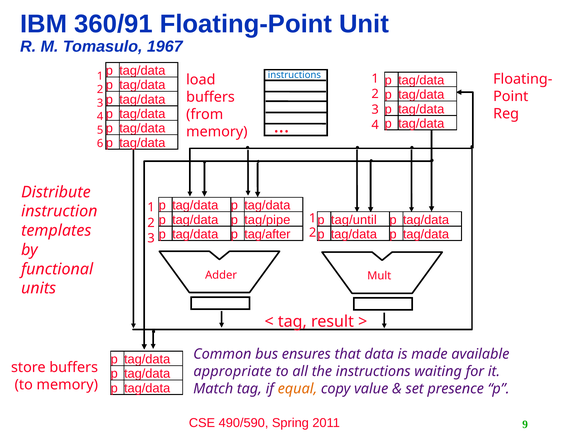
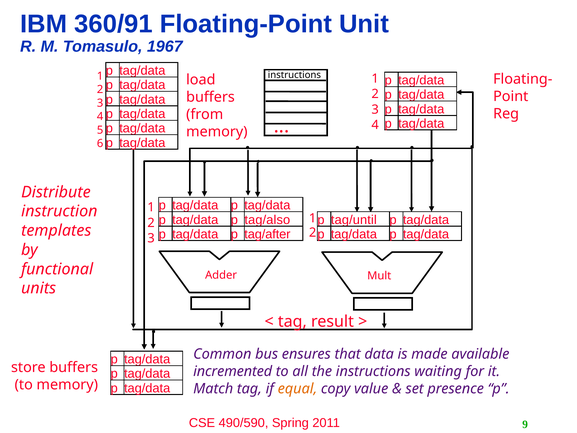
instructions at (294, 75) colour: blue -> black
tag/pipe: tag/pipe -> tag/also
appropriate: appropriate -> incremented
